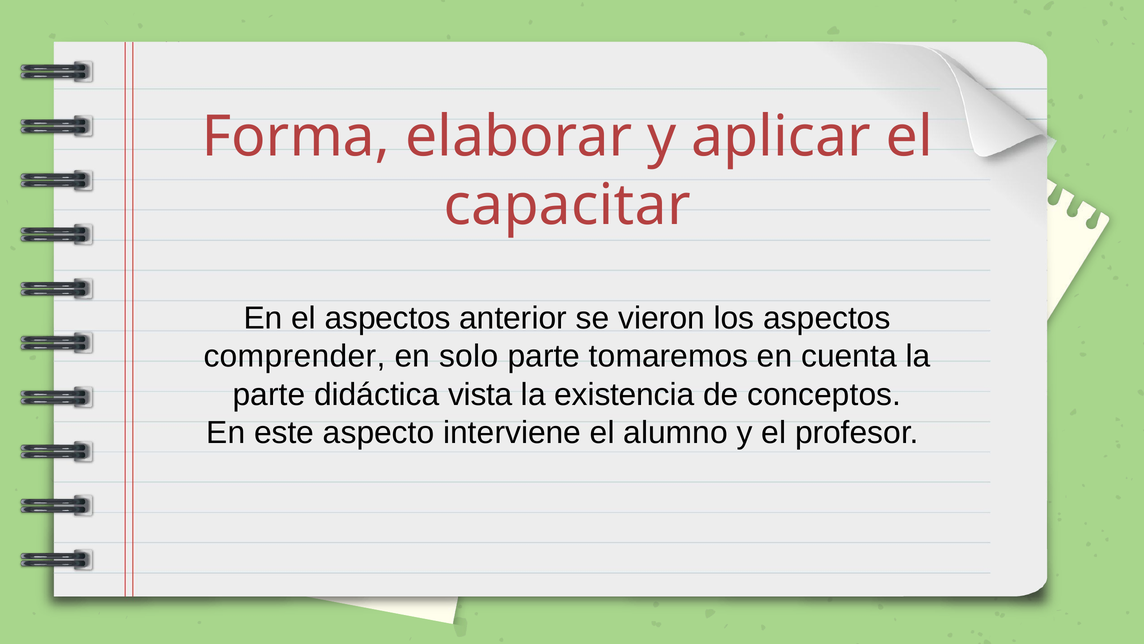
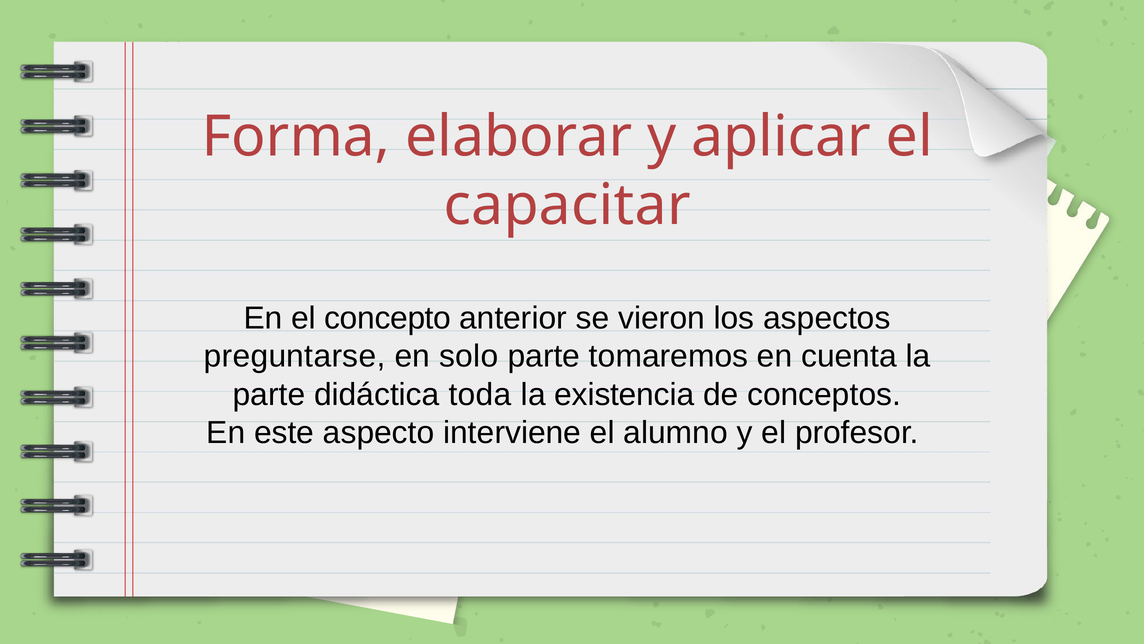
el aspectos: aspectos -> concepto
comprender: comprender -> preguntarse
vista: vista -> toda
